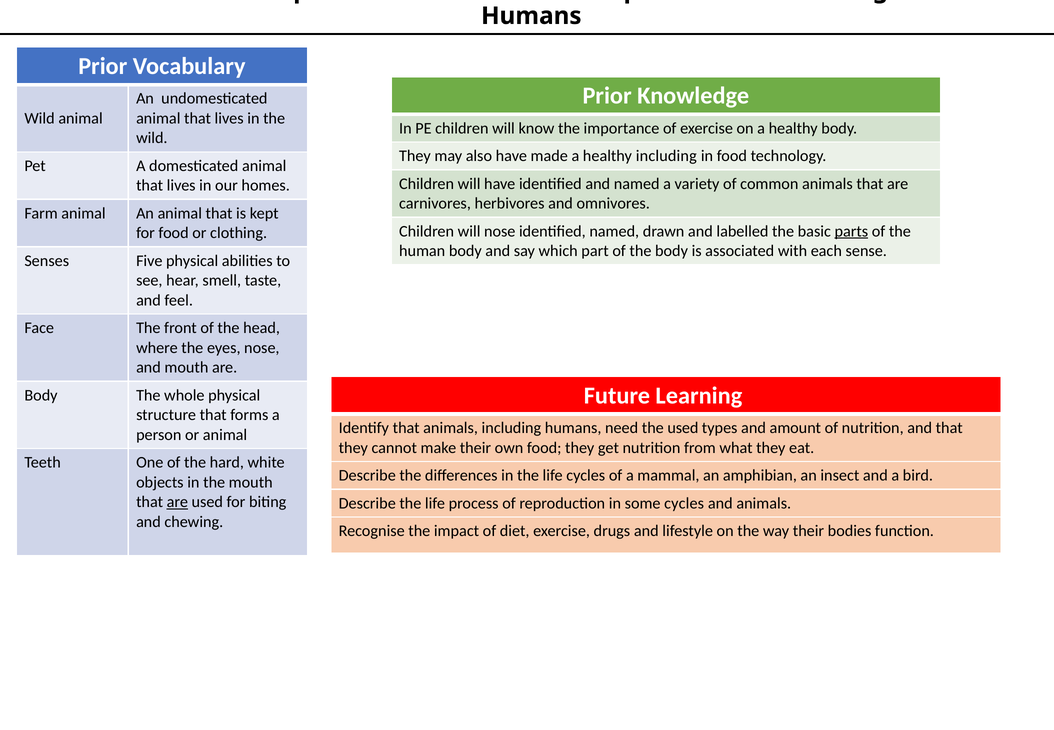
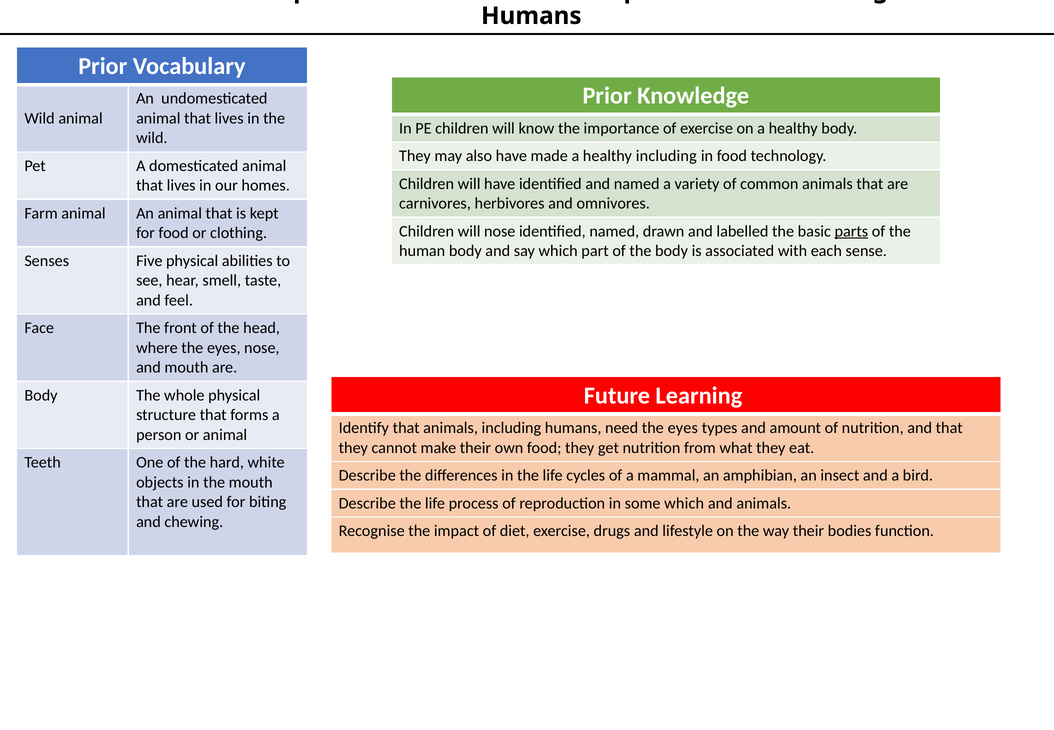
need the used: used -> eyes
are at (177, 502) underline: present -> none
some cycles: cycles -> which
